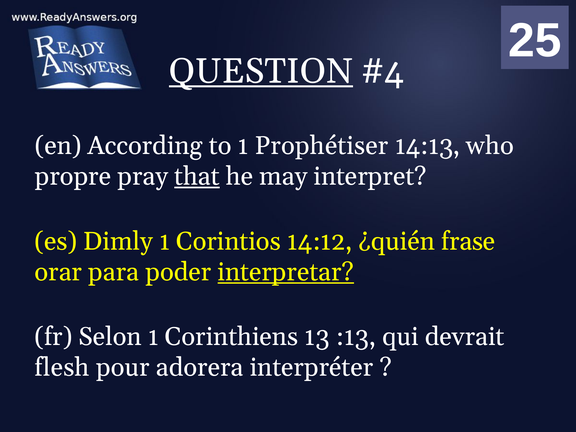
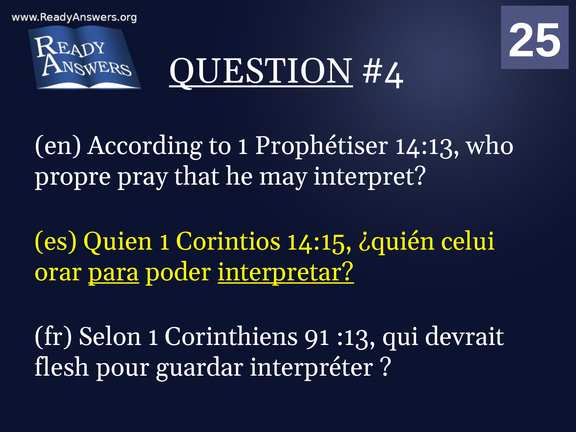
that underline: present -> none
Dimly: Dimly -> Quien
14:12: 14:12 -> 14:15
frase: frase -> celui
para underline: none -> present
Corinthiens 13: 13 -> 91
adorera: adorera -> guardar
